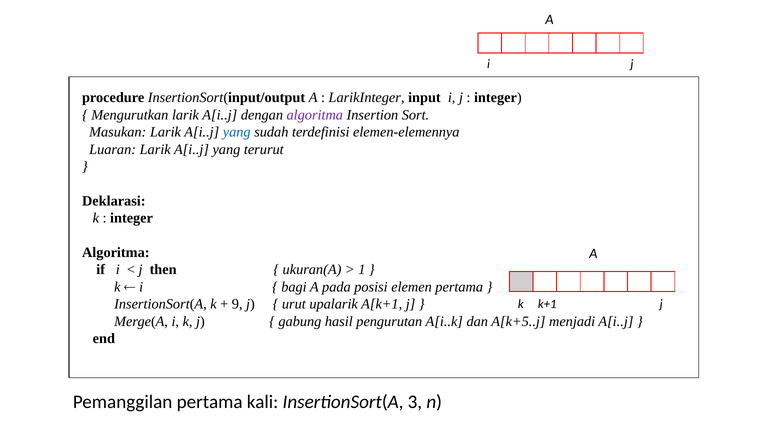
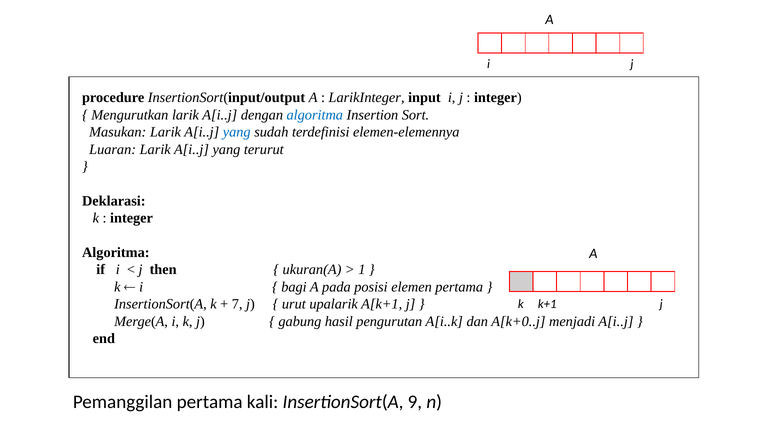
algoritma at (315, 115) colour: purple -> blue
9: 9 -> 7
A[k+5..j: A[k+5..j -> A[k+0..j
3: 3 -> 9
